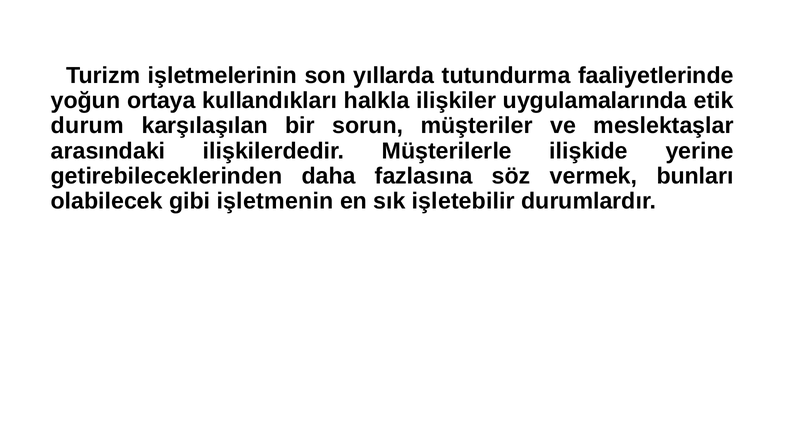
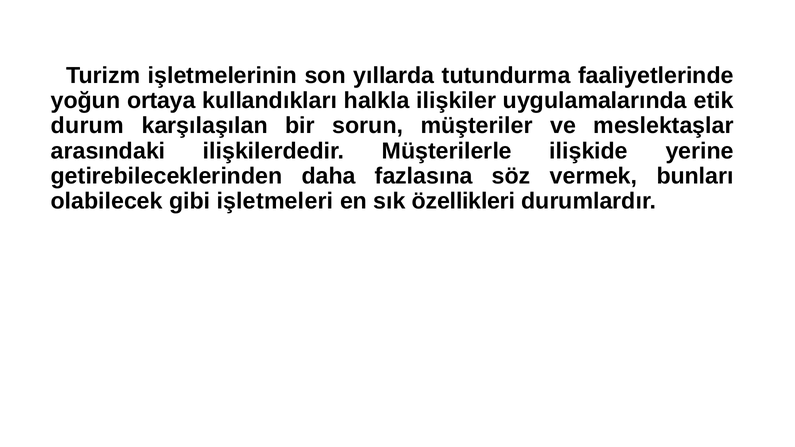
işletmenin: işletmenin -> işletmeleri
işletebilir: işletebilir -> özellikleri
